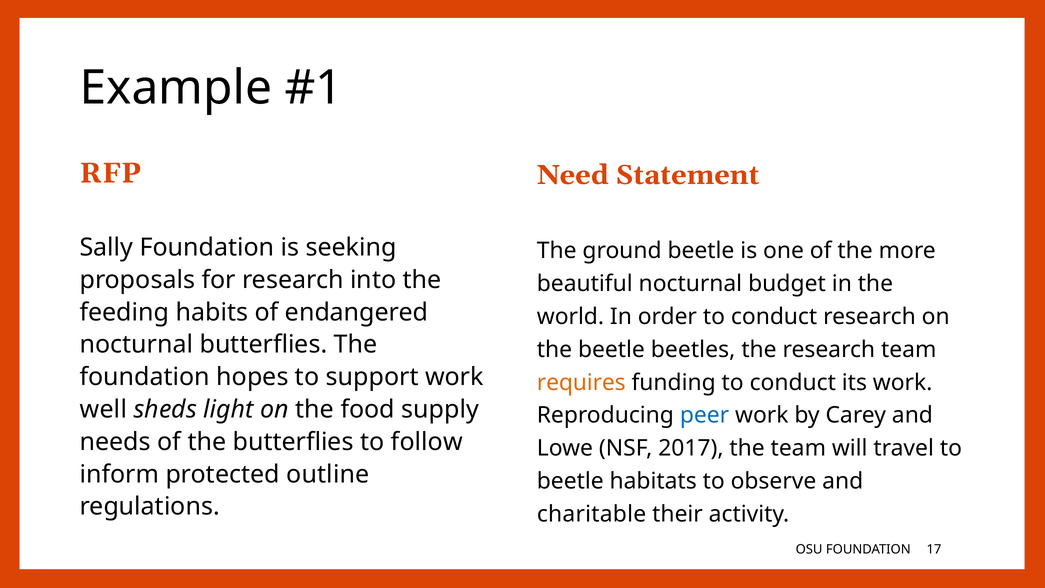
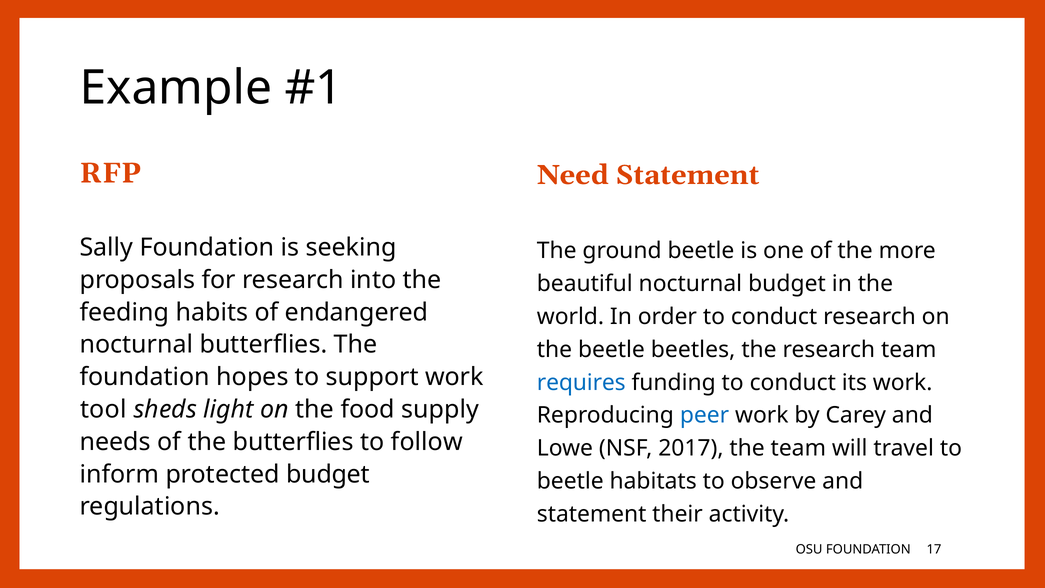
requires colour: orange -> blue
well: well -> tool
protected outline: outline -> budget
charitable at (592, 514): charitable -> statement
